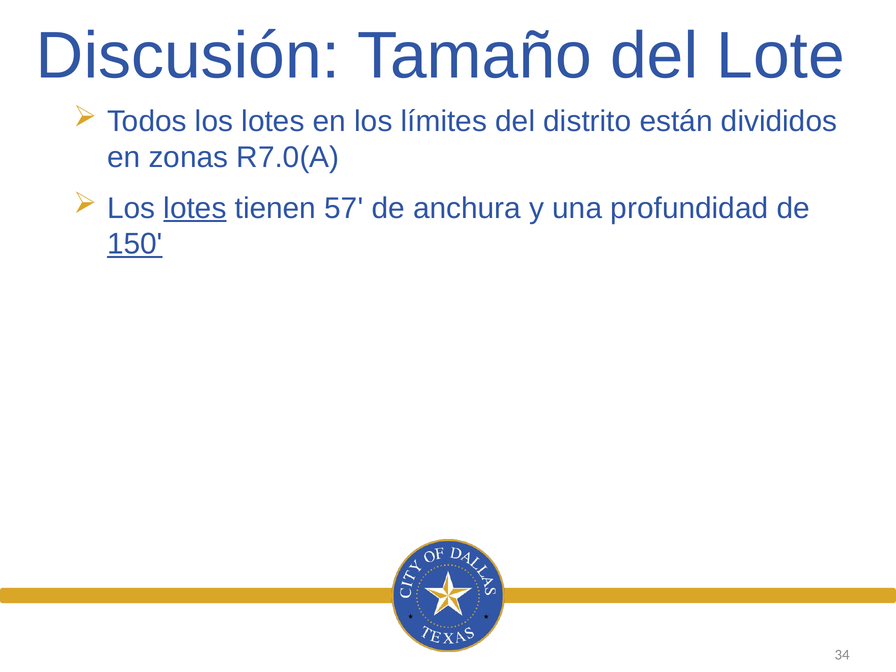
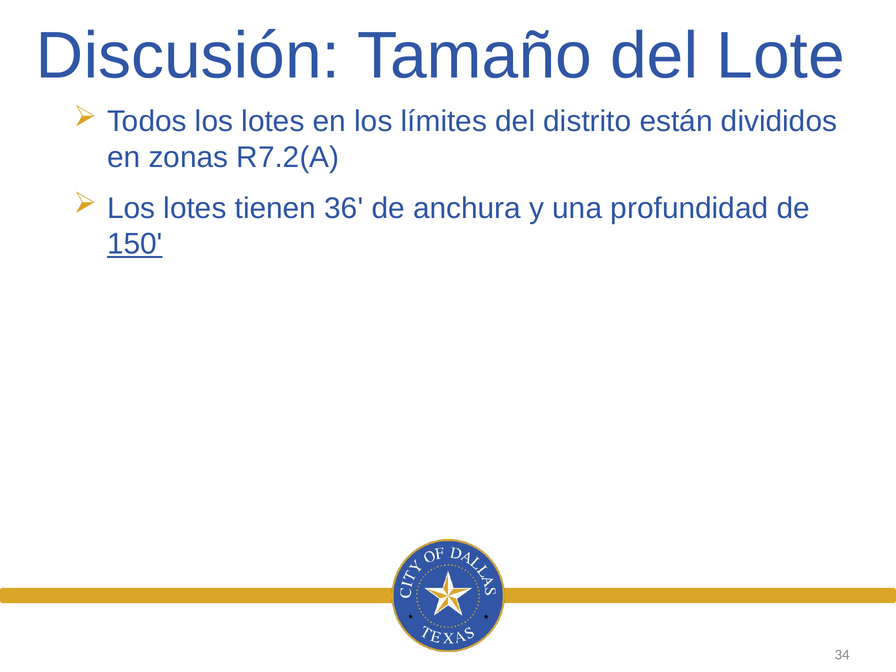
R7.0(A: R7.0(A -> R7.2(A
lotes at (195, 208) underline: present -> none
57: 57 -> 36
